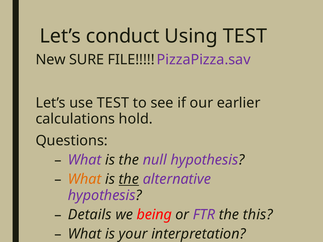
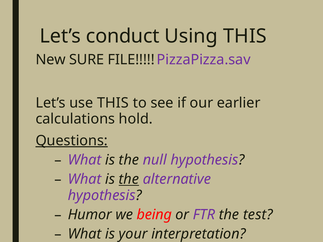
Using TEST: TEST -> THIS
use TEST: TEST -> THIS
Questions underline: none -> present
What at (85, 179) colour: orange -> purple
Details: Details -> Humor
this: this -> test
